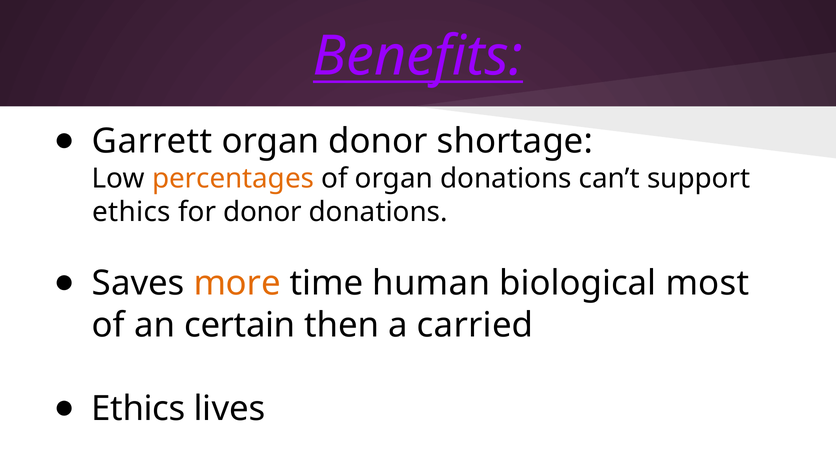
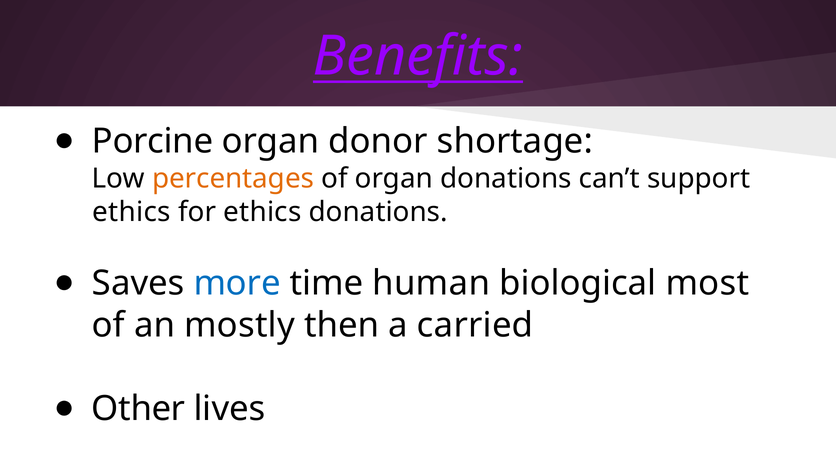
Garrett: Garrett -> Porcine
for donor: donor -> ethics
more colour: orange -> blue
certain: certain -> mostly
Ethics at (138, 409): Ethics -> Other
